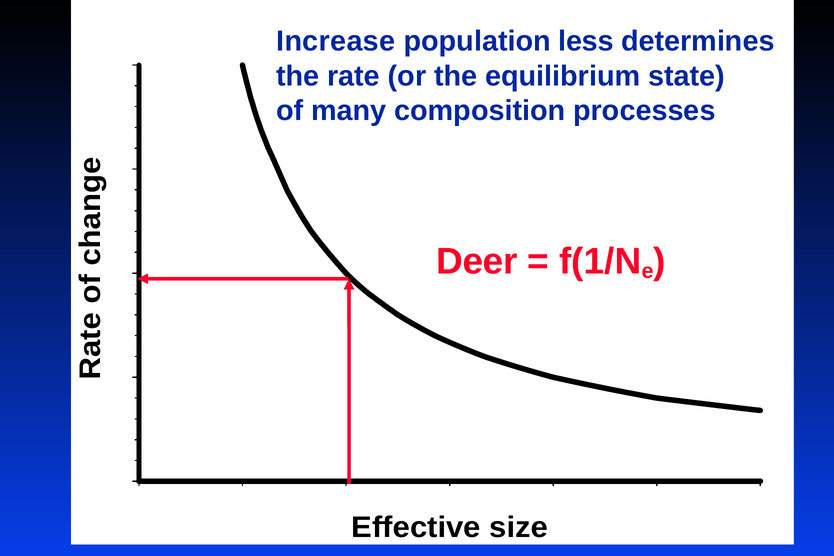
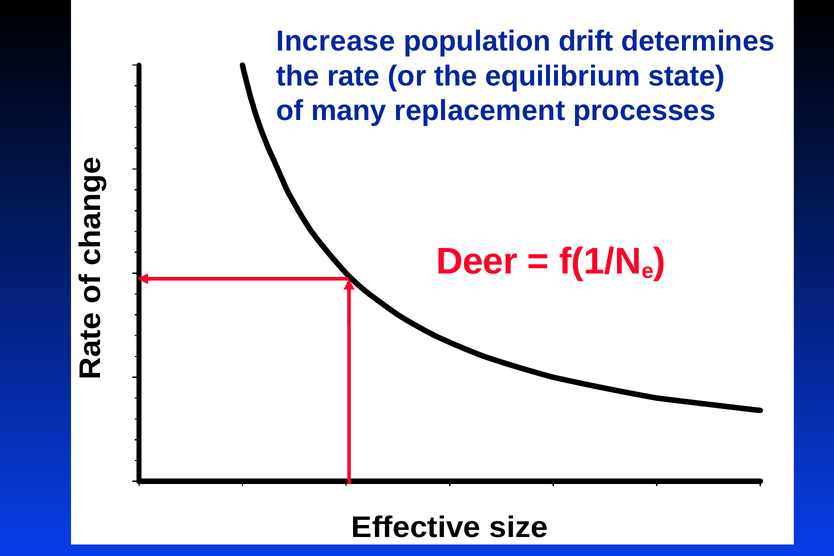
less: less -> drift
composition: composition -> replacement
